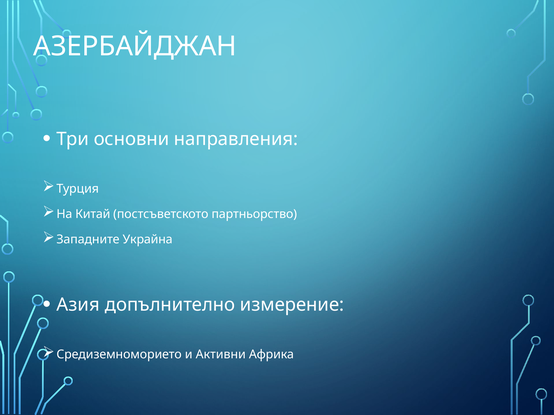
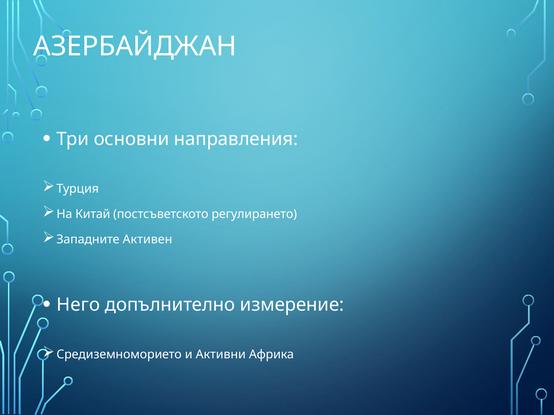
партньорство: партньорство -> регулирането
Украйна: Украйна -> Активен
Азия: Азия -> Него
